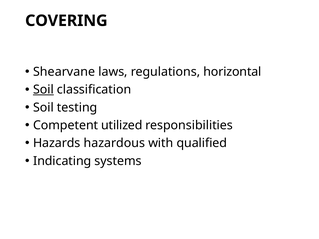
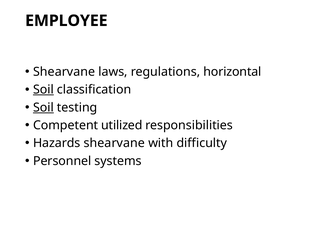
COVERING: COVERING -> EMPLOYEE
Soil at (43, 108) underline: none -> present
Hazards hazardous: hazardous -> shearvane
qualified: qualified -> difficulty
Indicating: Indicating -> Personnel
